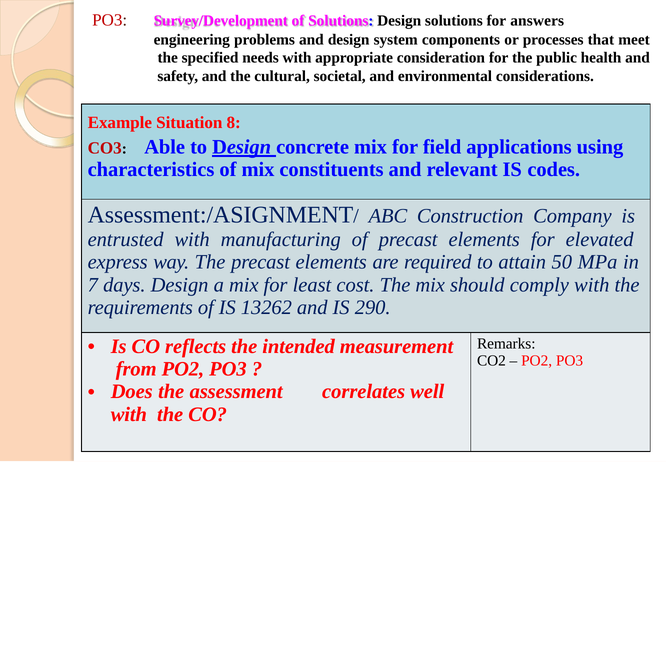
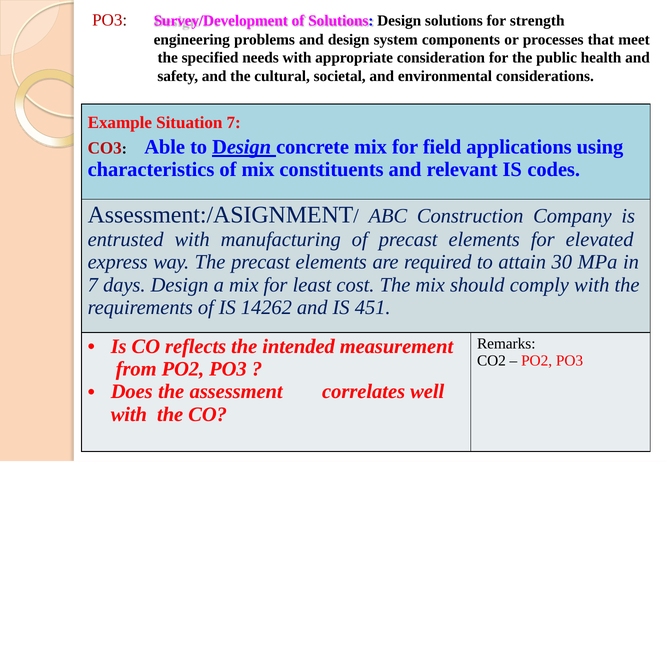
answers: answers -> strength
Situation 8: 8 -> 7
50: 50 -> 30
13262: 13262 -> 14262
290: 290 -> 451
